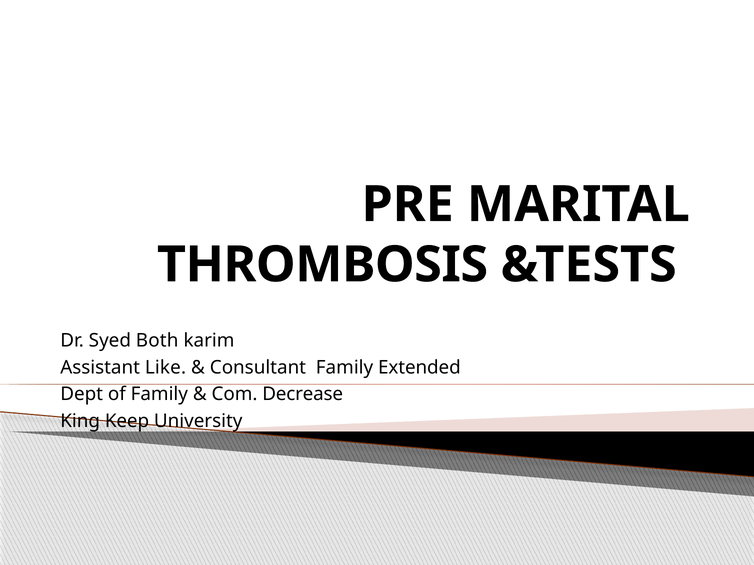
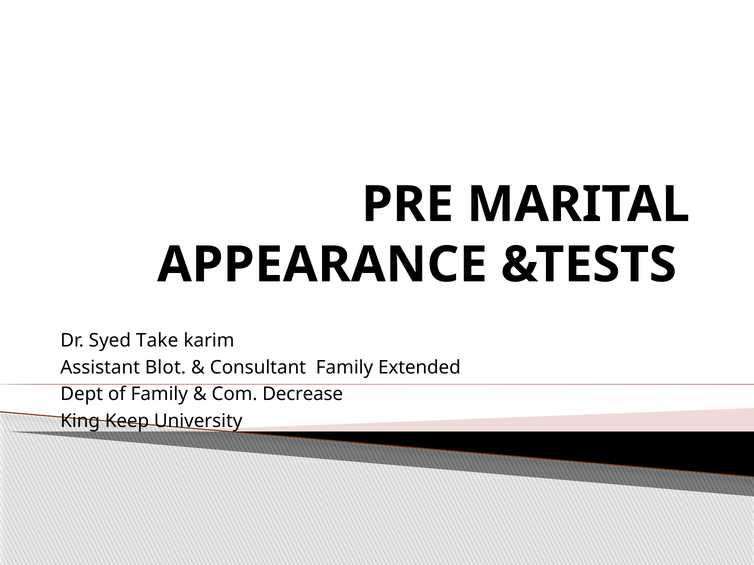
THROMBOSIS: THROMBOSIS -> APPEARANCE
Both: Both -> Take
Like: Like -> Blot
